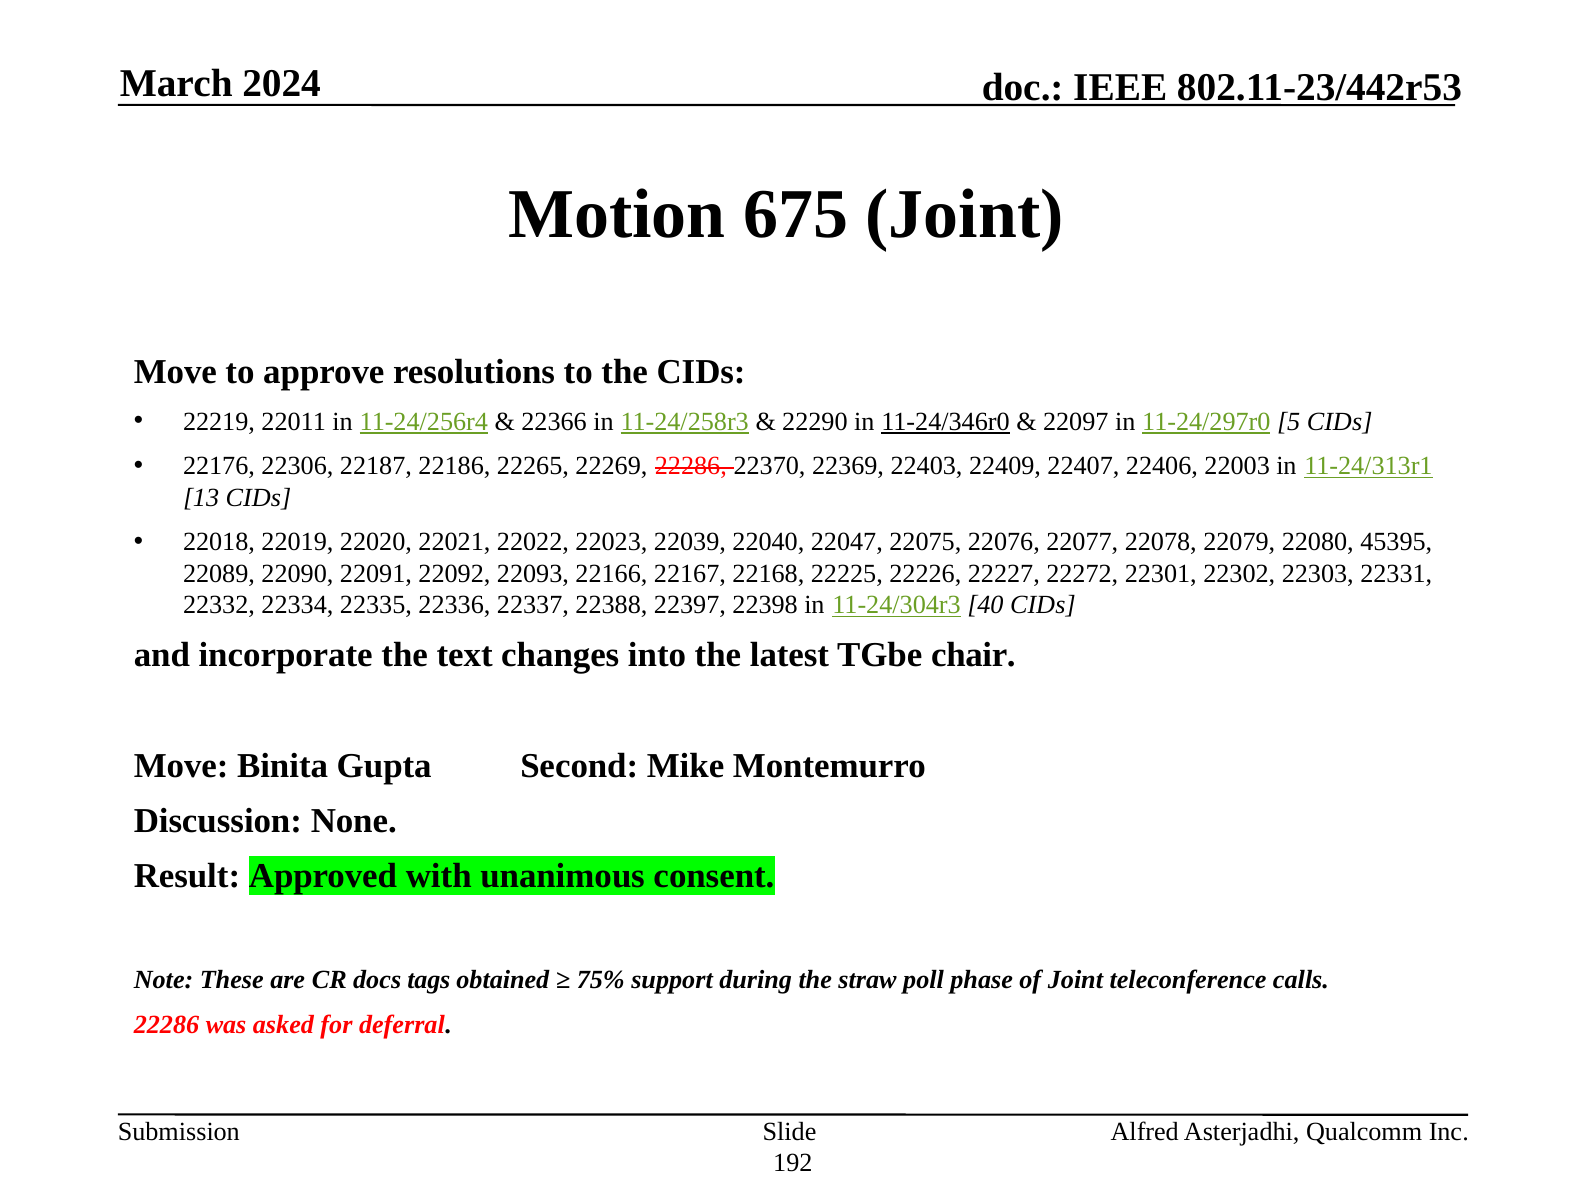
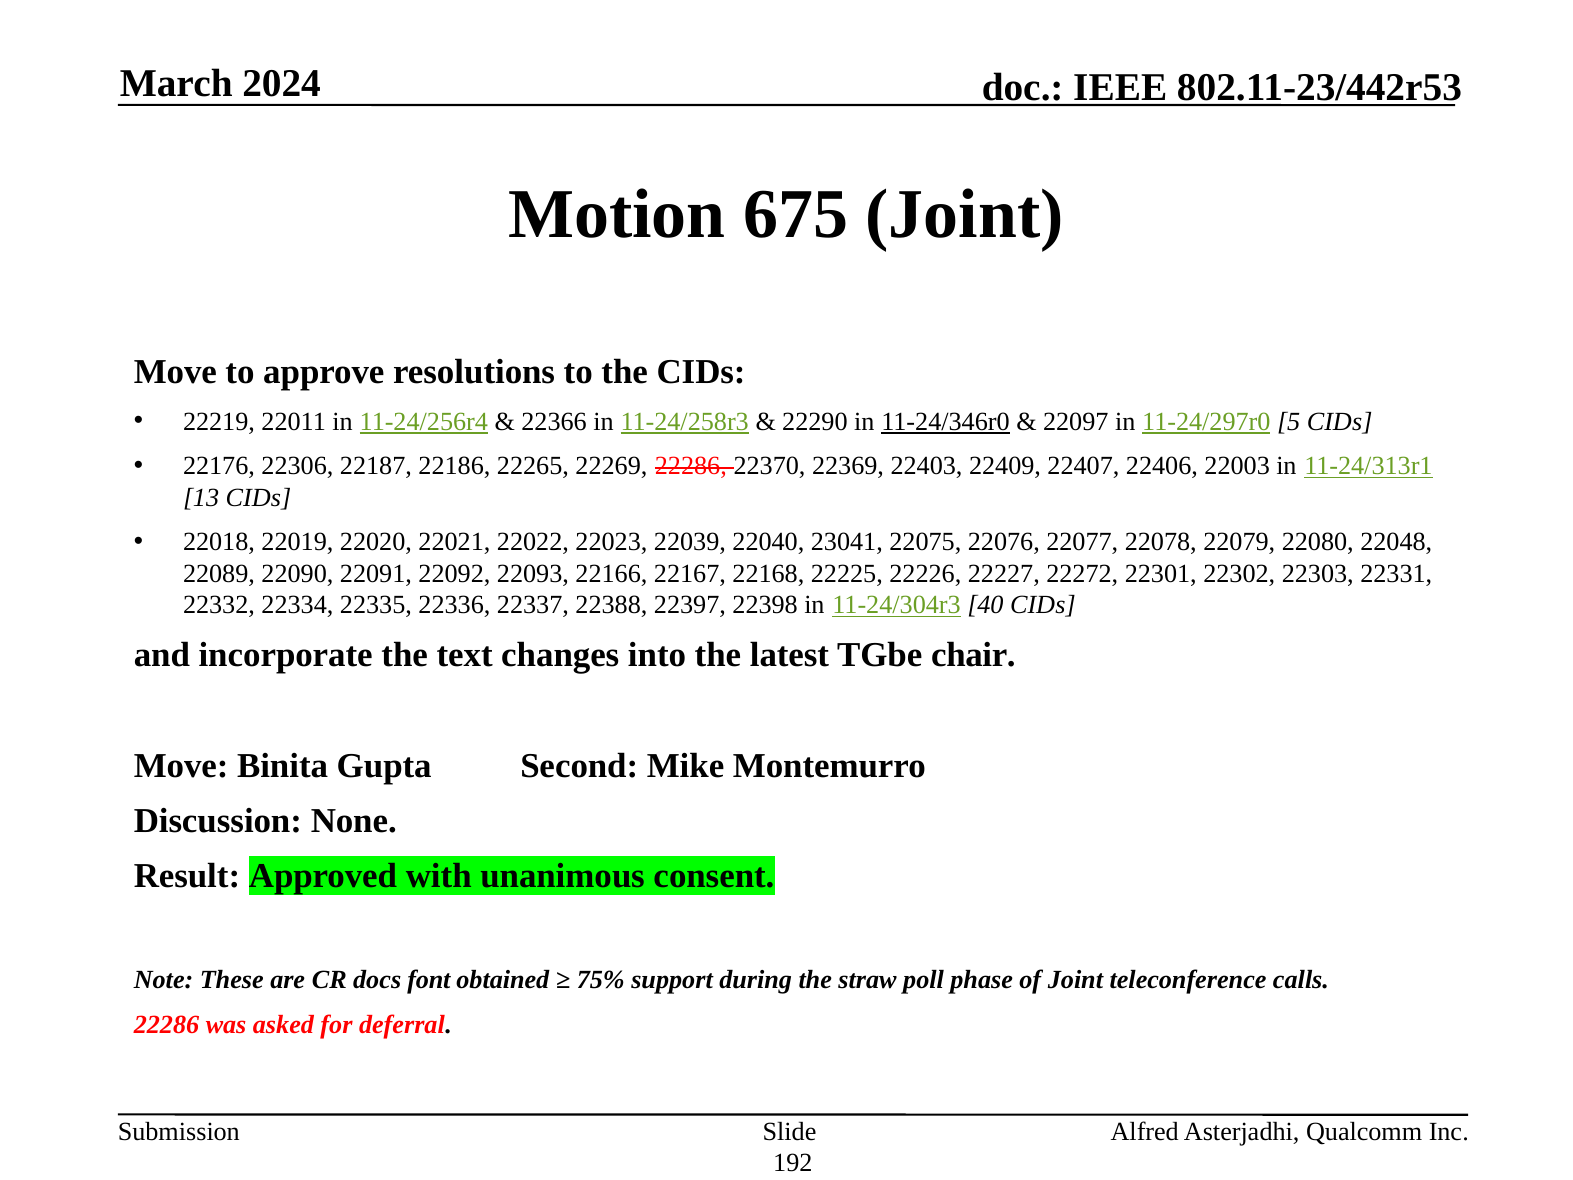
22047: 22047 -> 23041
45395: 45395 -> 22048
tags: tags -> font
